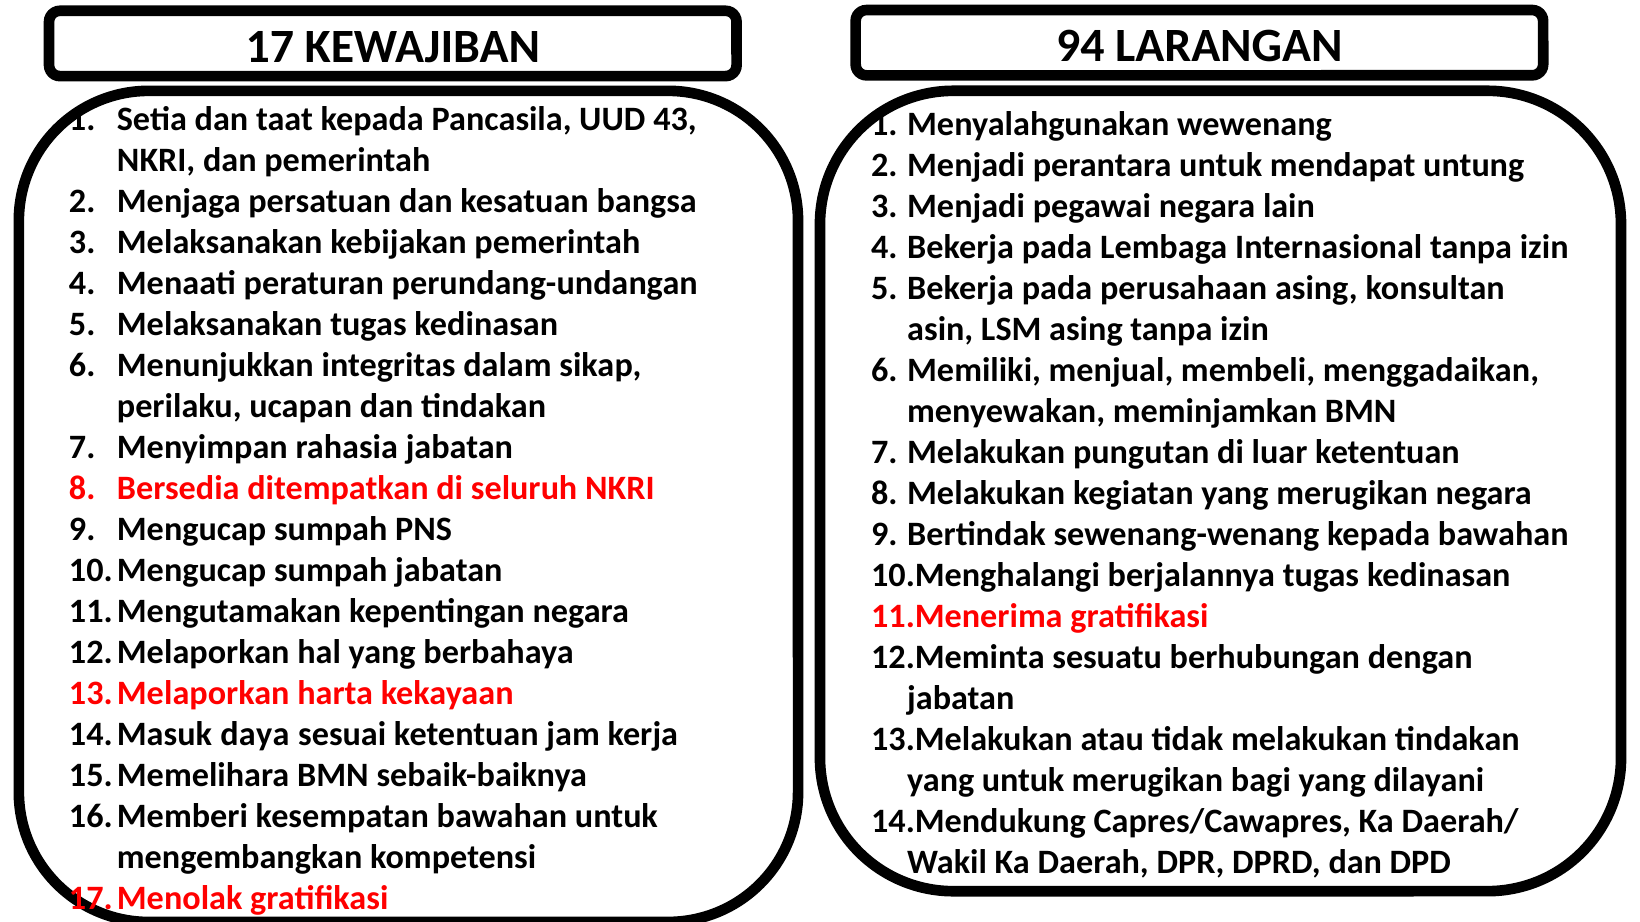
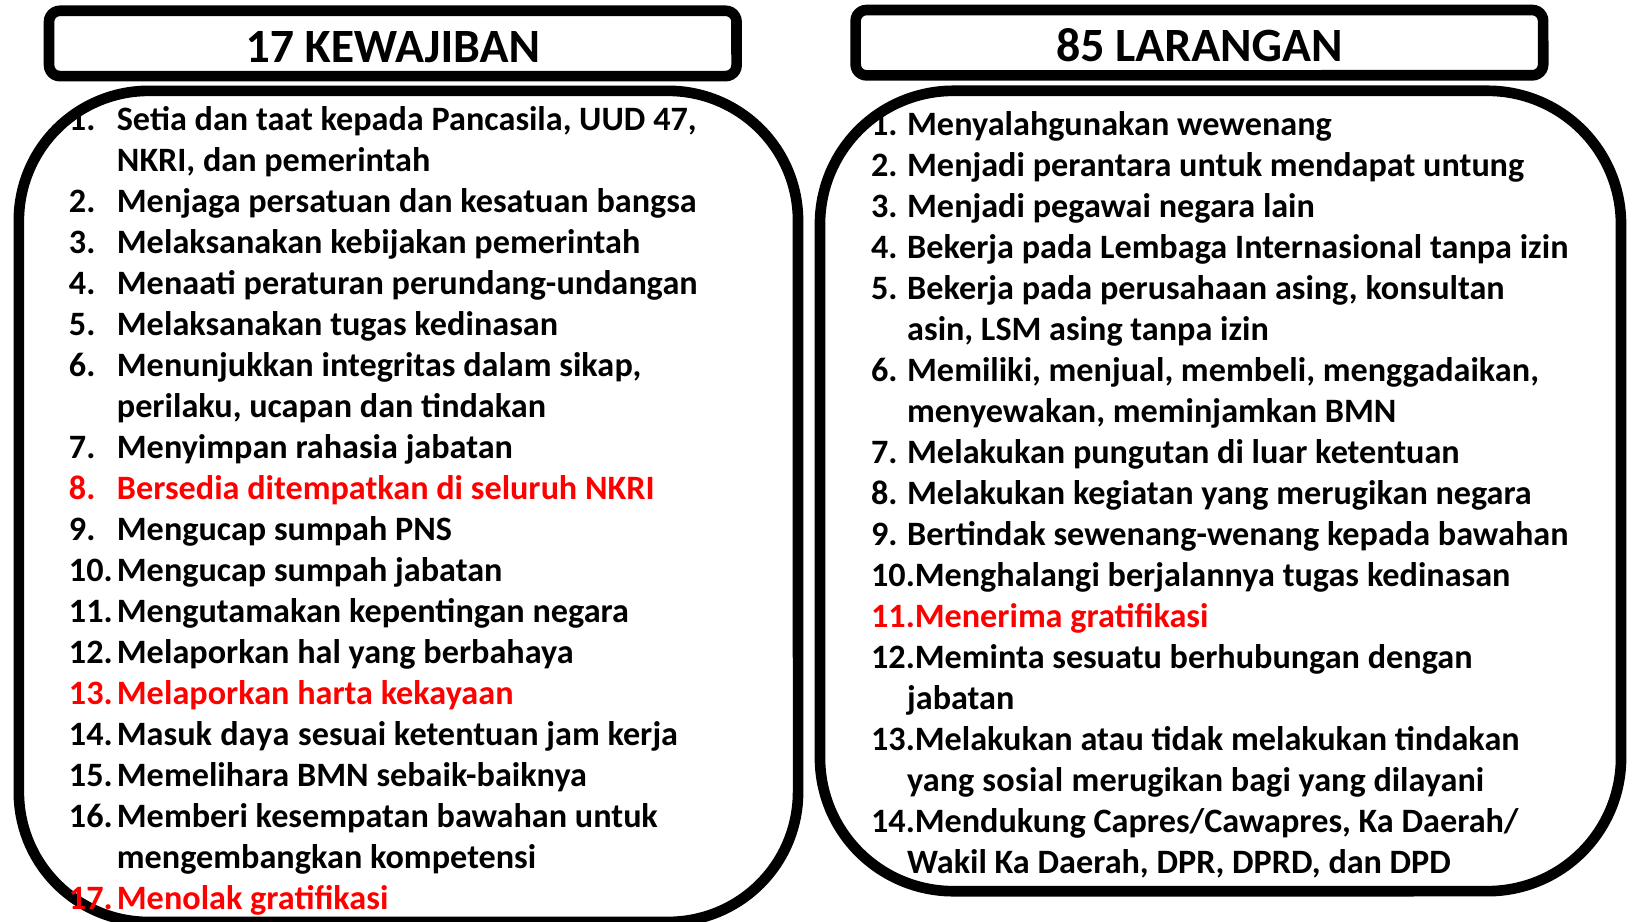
94: 94 -> 85
43: 43 -> 47
yang untuk: untuk -> sosial
